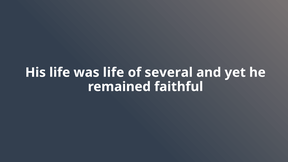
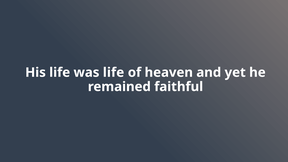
several: several -> heaven
